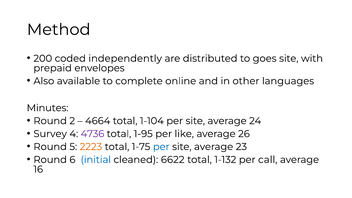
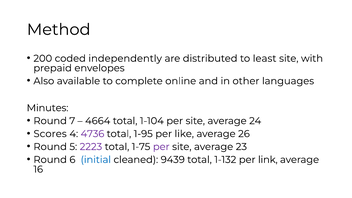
goes: goes -> least
2: 2 -> 7
Survey: Survey -> Scores
2223 colour: orange -> purple
per at (161, 147) colour: blue -> purple
6622: 6622 -> 9439
call: call -> link
